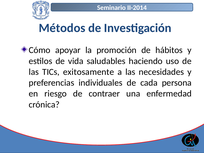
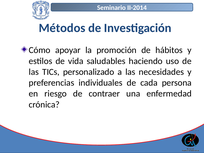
exitosamente: exitosamente -> personalizado
